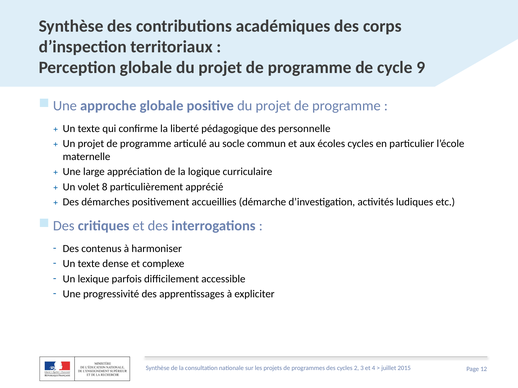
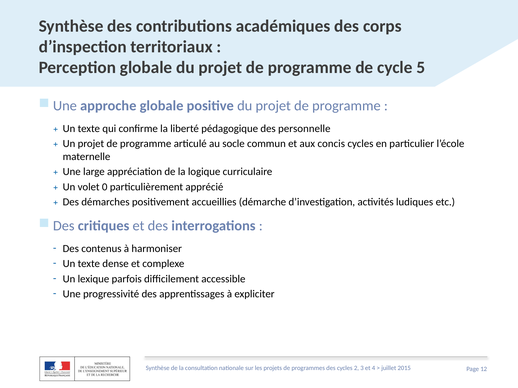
9: 9 -> 5
écoles: écoles -> concis
8: 8 -> 0
